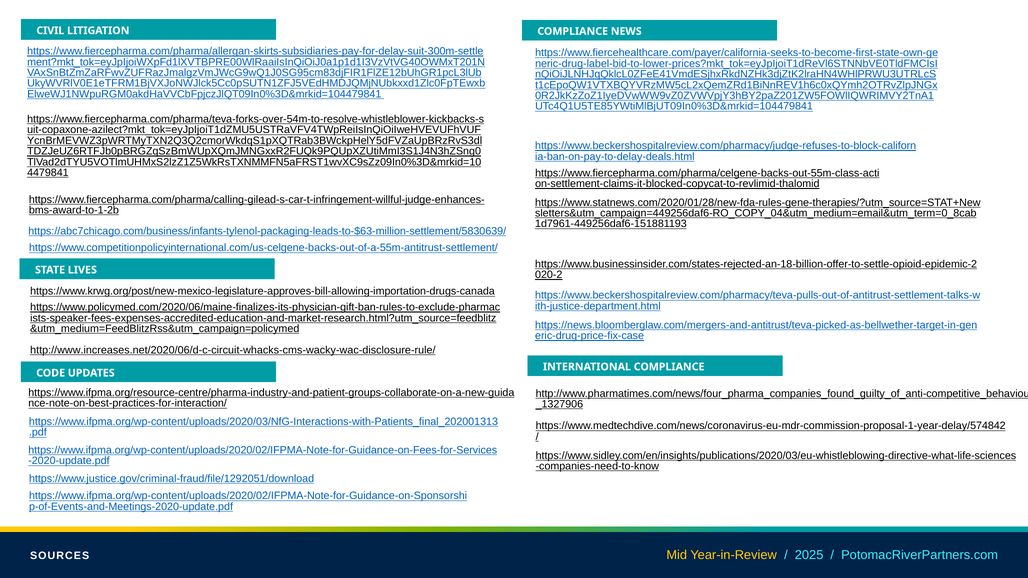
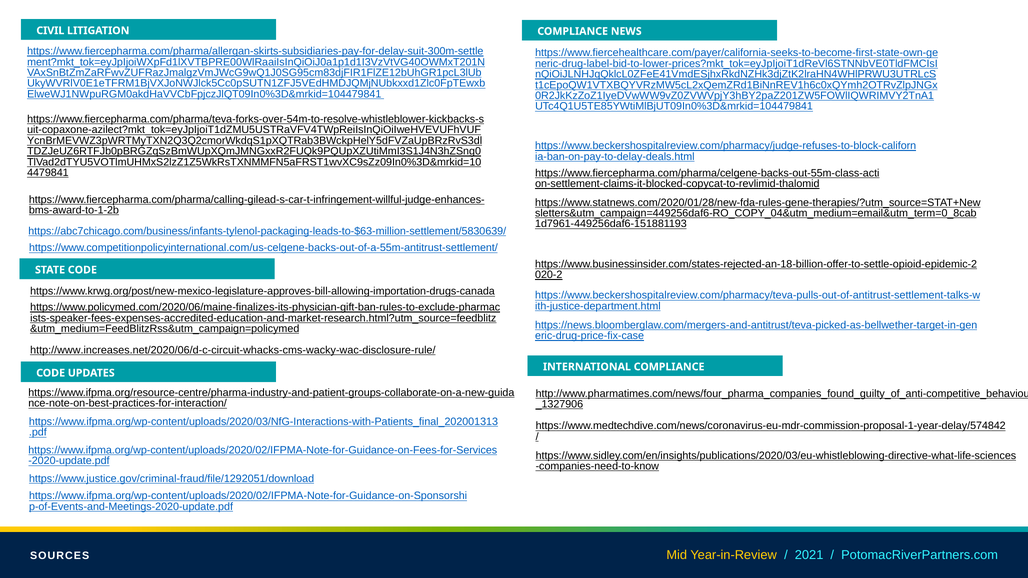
STATE LIVES: LIVES -> CODE
2025: 2025 -> 2021
